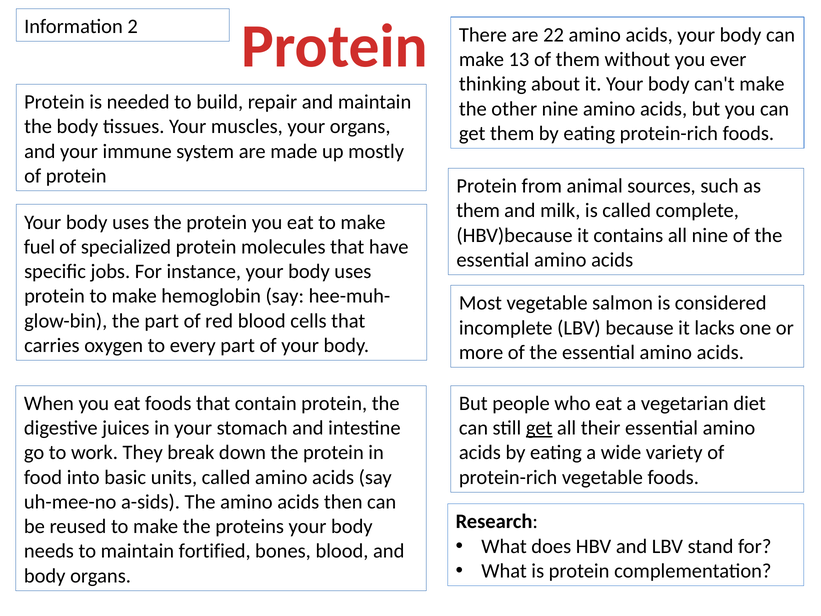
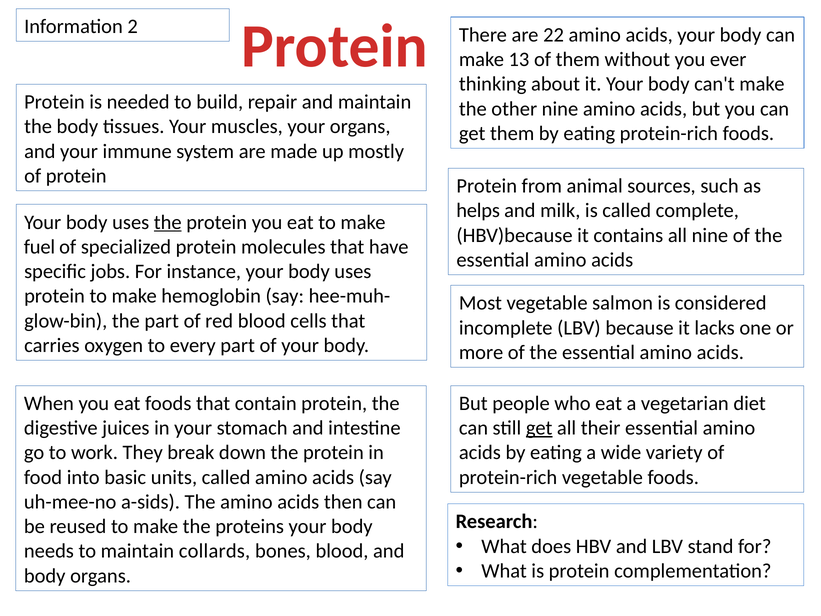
them at (478, 211): them -> helps
the at (168, 222) underline: none -> present
fortified: fortified -> collards
